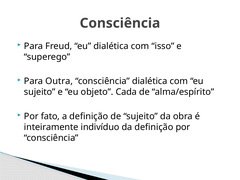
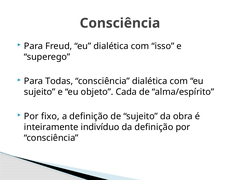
Outra: Outra -> Todas
fato: fato -> fixo
